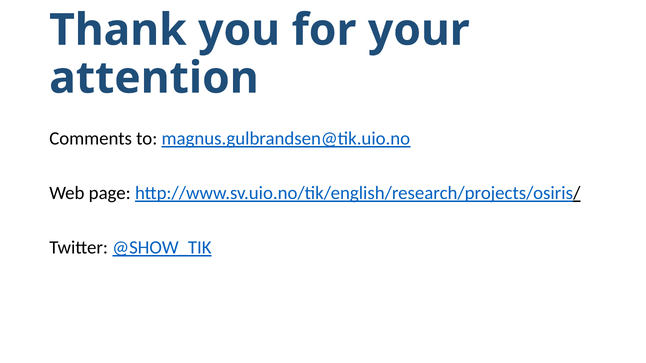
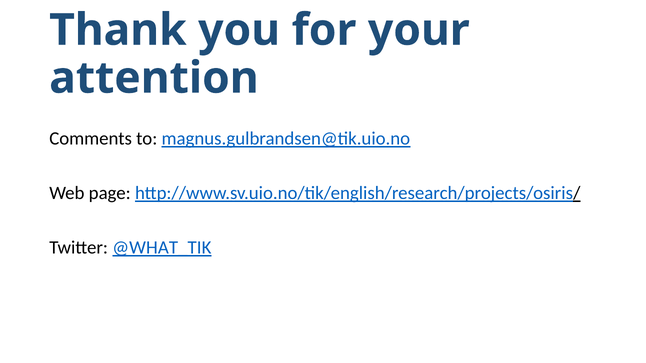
@SHOW_TIK: @SHOW_TIK -> @WHAT_TIK
